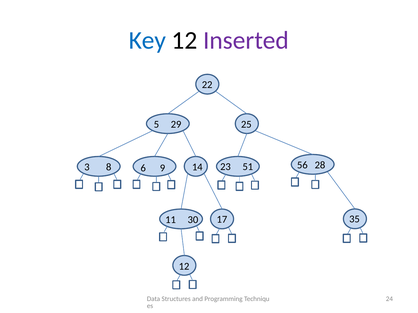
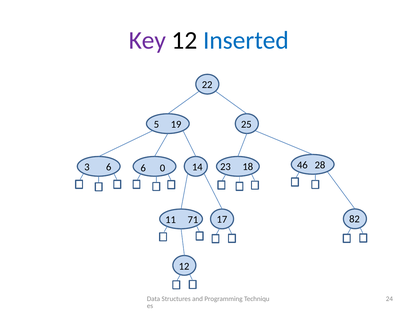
Key colour: blue -> purple
Inserted colour: purple -> blue
29: 29 -> 19
51: 51 -> 18
3 8: 8 -> 6
9: 9 -> 0
56: 56 -> 46
30: 30 -> 71
35: 35 -> 82
